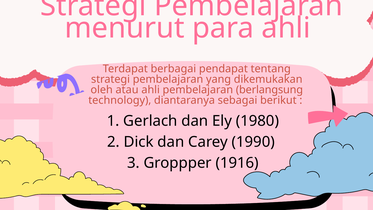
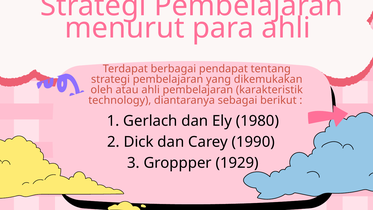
berlangsung: berlangsung -> karakteristik
1916: 1916 -> 1929
